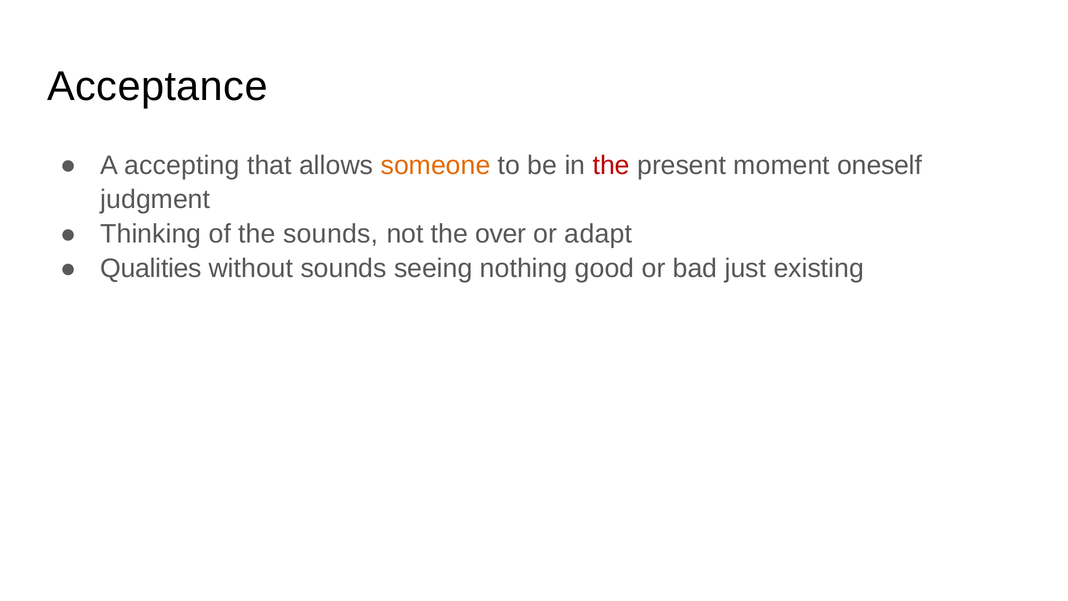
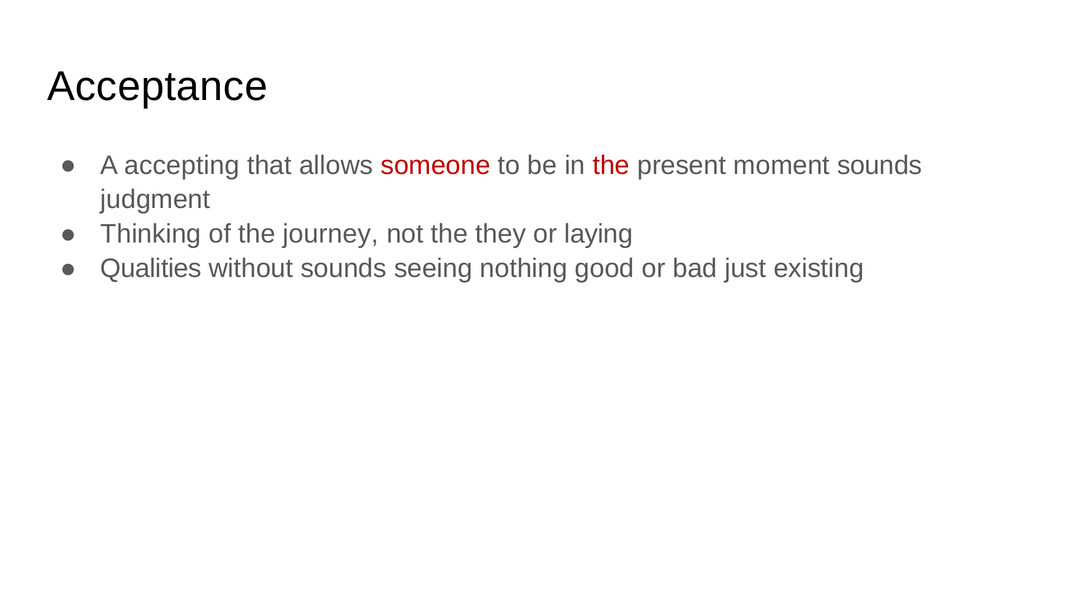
someone colour: orange -> red
moment oneself: oneself -> sounds
the sounds: sounds -> journey
over: over -> they
adapt: adapt -> laying
